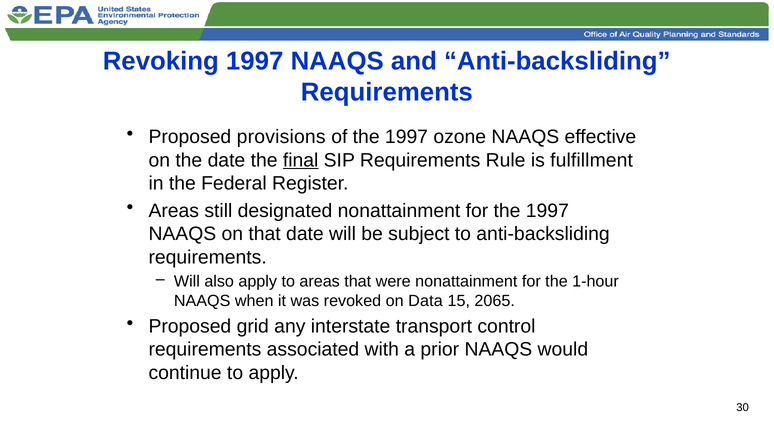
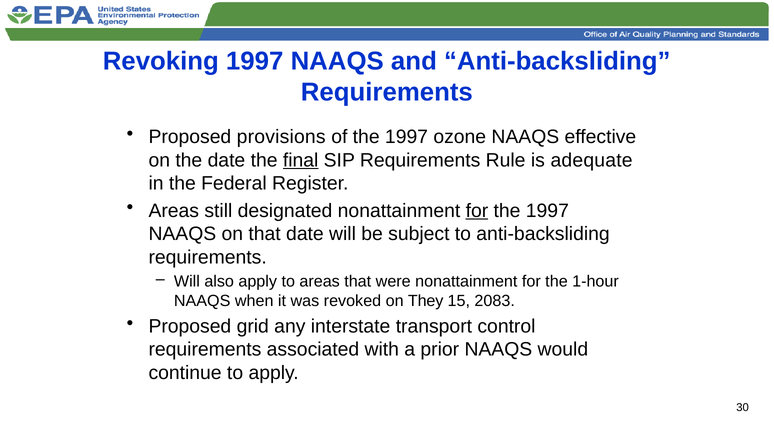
fulfillment: fulfillment -> adequate
for at (477, 210) underline: none -> present
Data: Data -> They
2065: 2065 -> 2083
